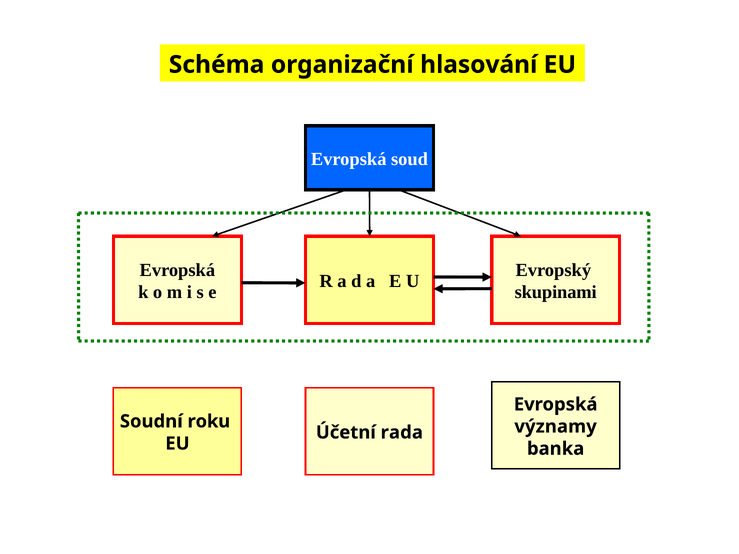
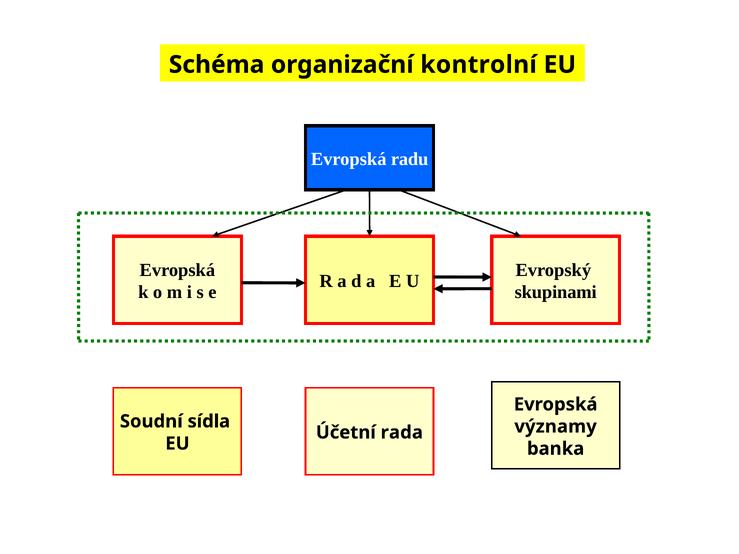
hlasování: hlasování -> kontrolní
soud: soud -> radu
roku: roku -> sídla
